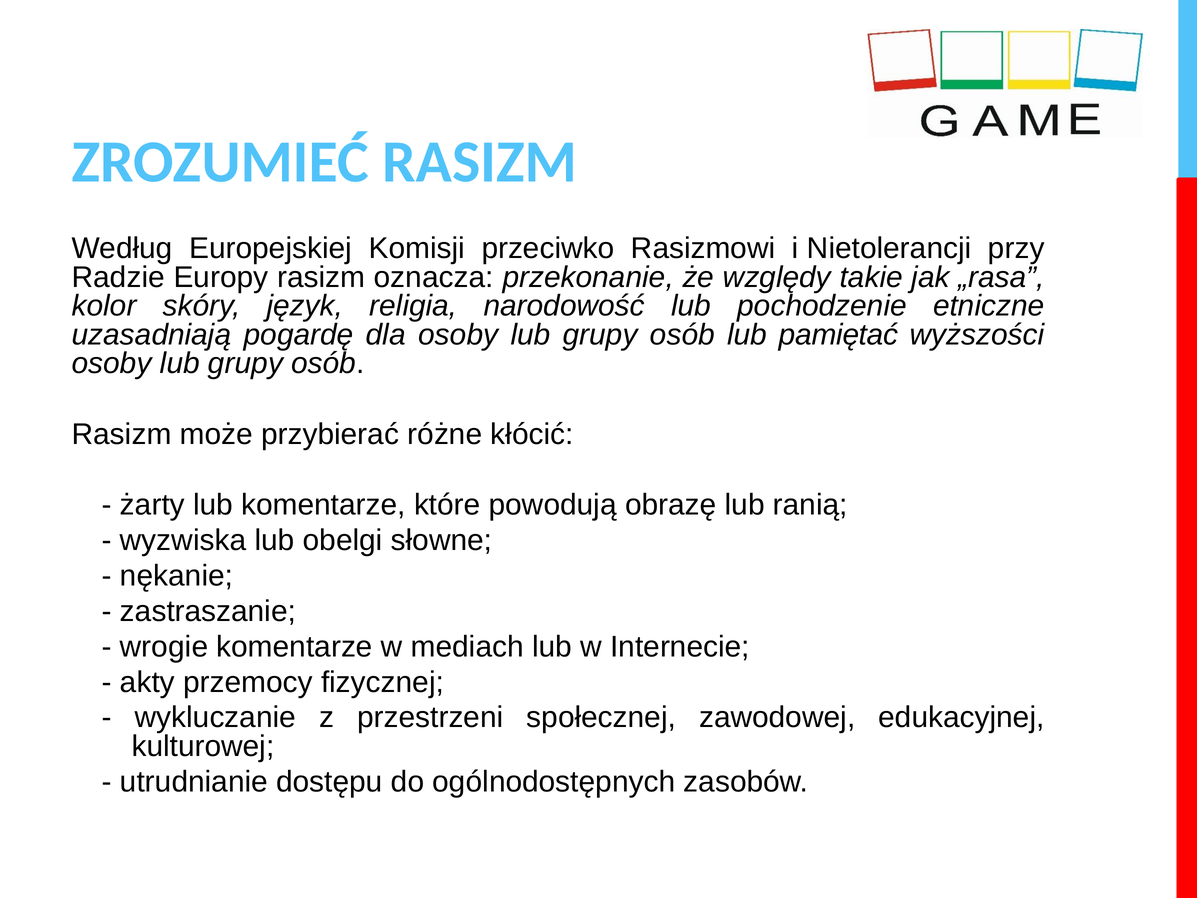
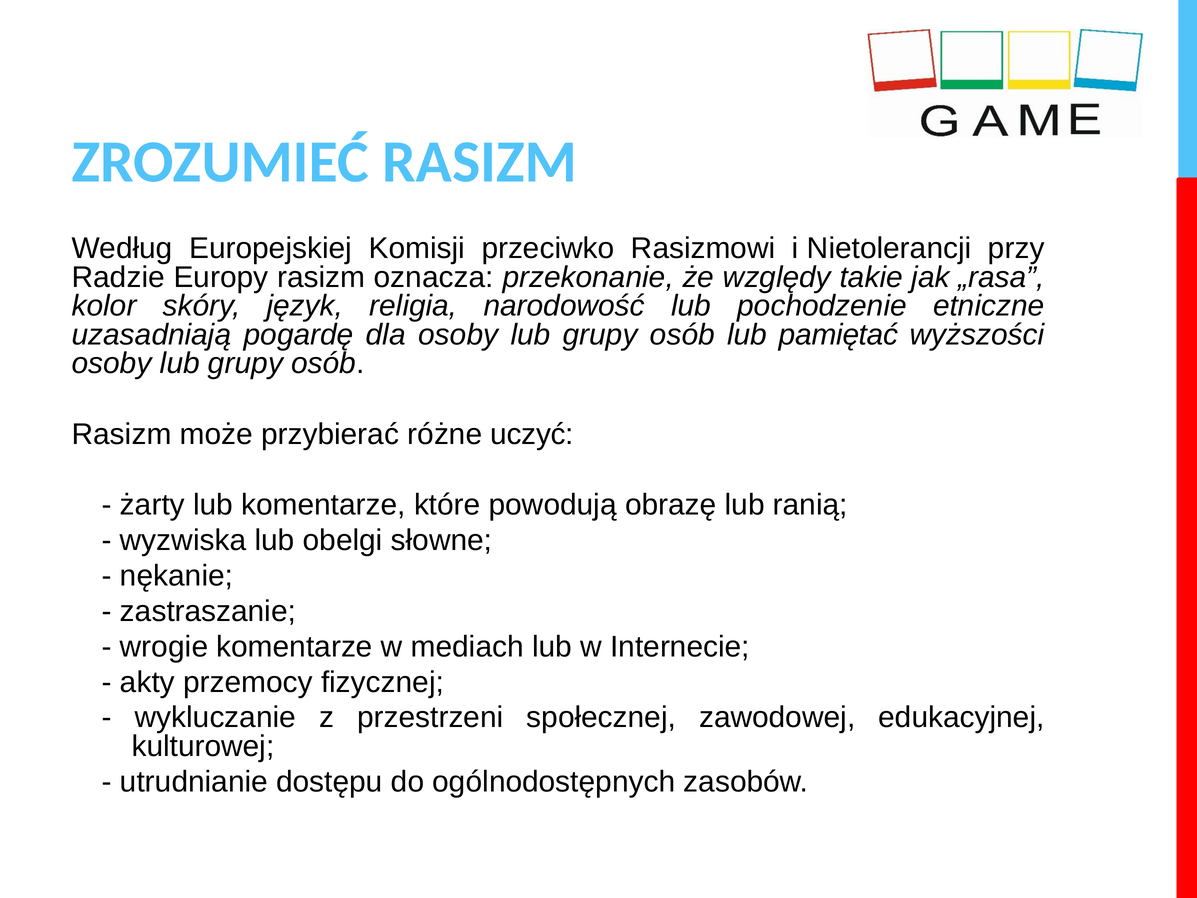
kłócić: kłócić -> uczyć
